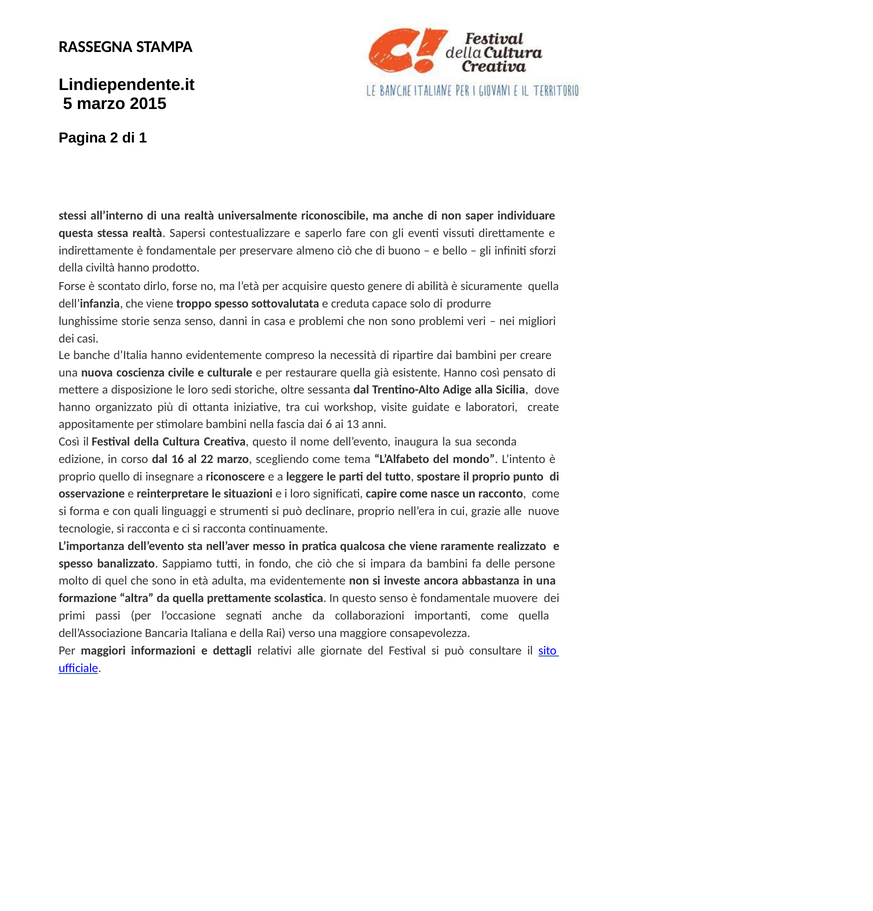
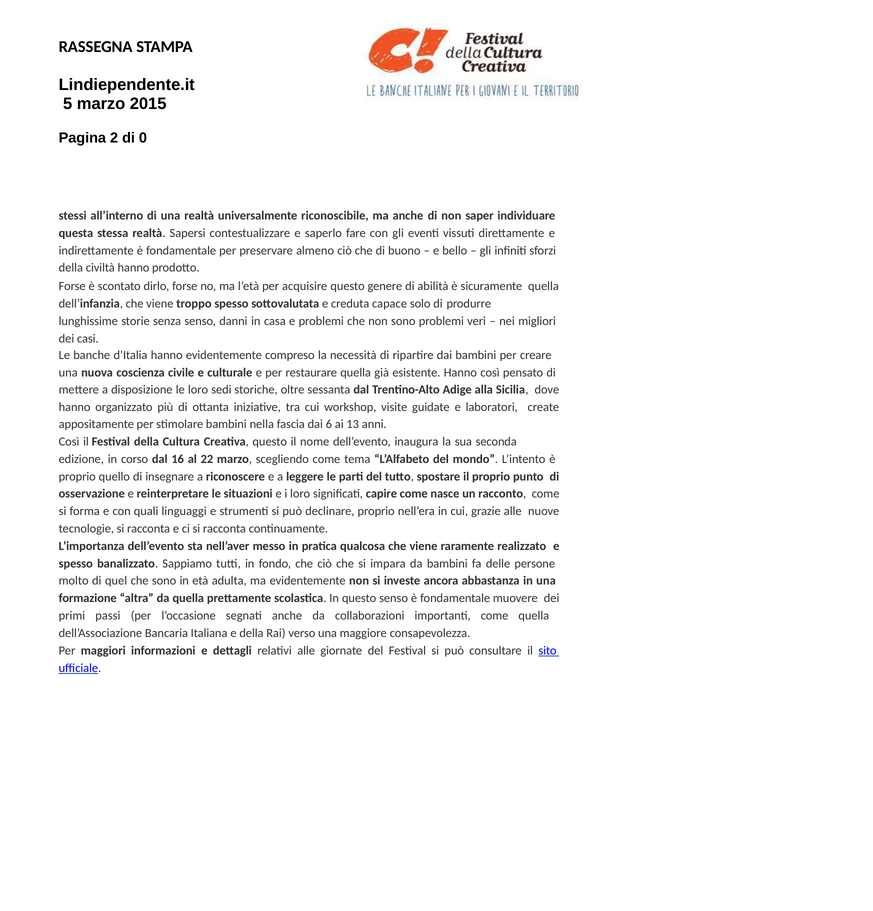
1: 1 -> 0
